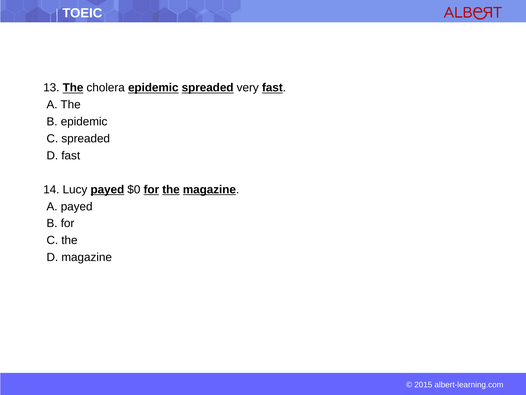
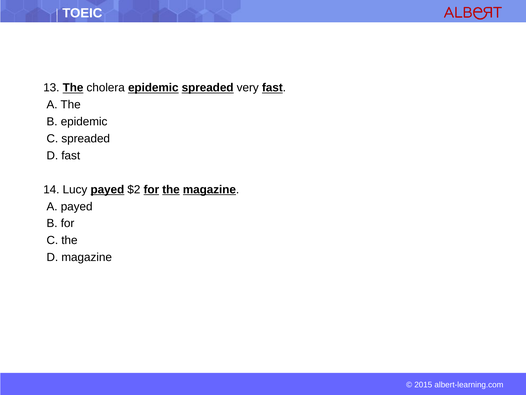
$0: $0 -> $2
